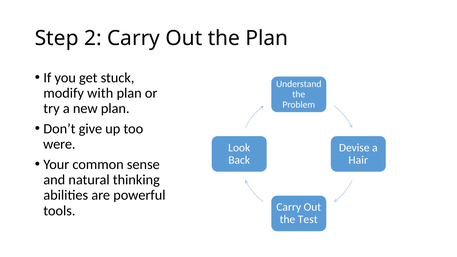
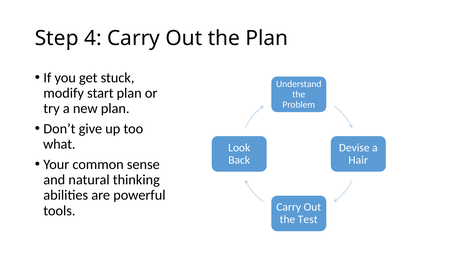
2: 2 -> 4
with: with -> start
were: were -> what
